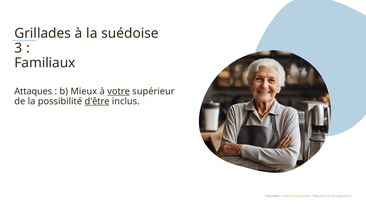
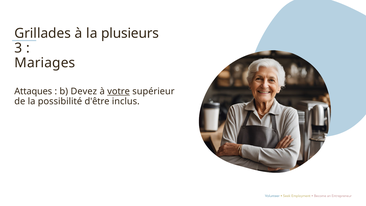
suédoise: suédoise -> plusieurs
Familiaux: Familiaux -> Mariages
Mieux: Mieux -> Devez
d'être underline: present -> none
